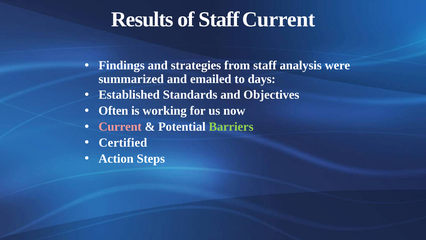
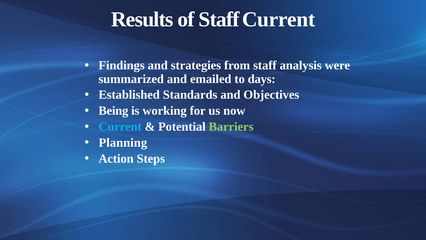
Often: Often -> Being
Current at (120, 127) colour: pink -> light blue
Certified: Certified -> Planning
